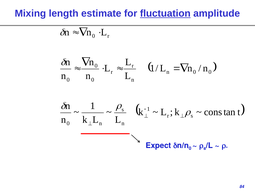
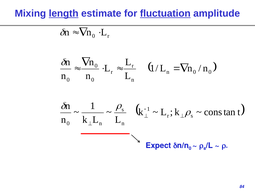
length underline: none -> present
